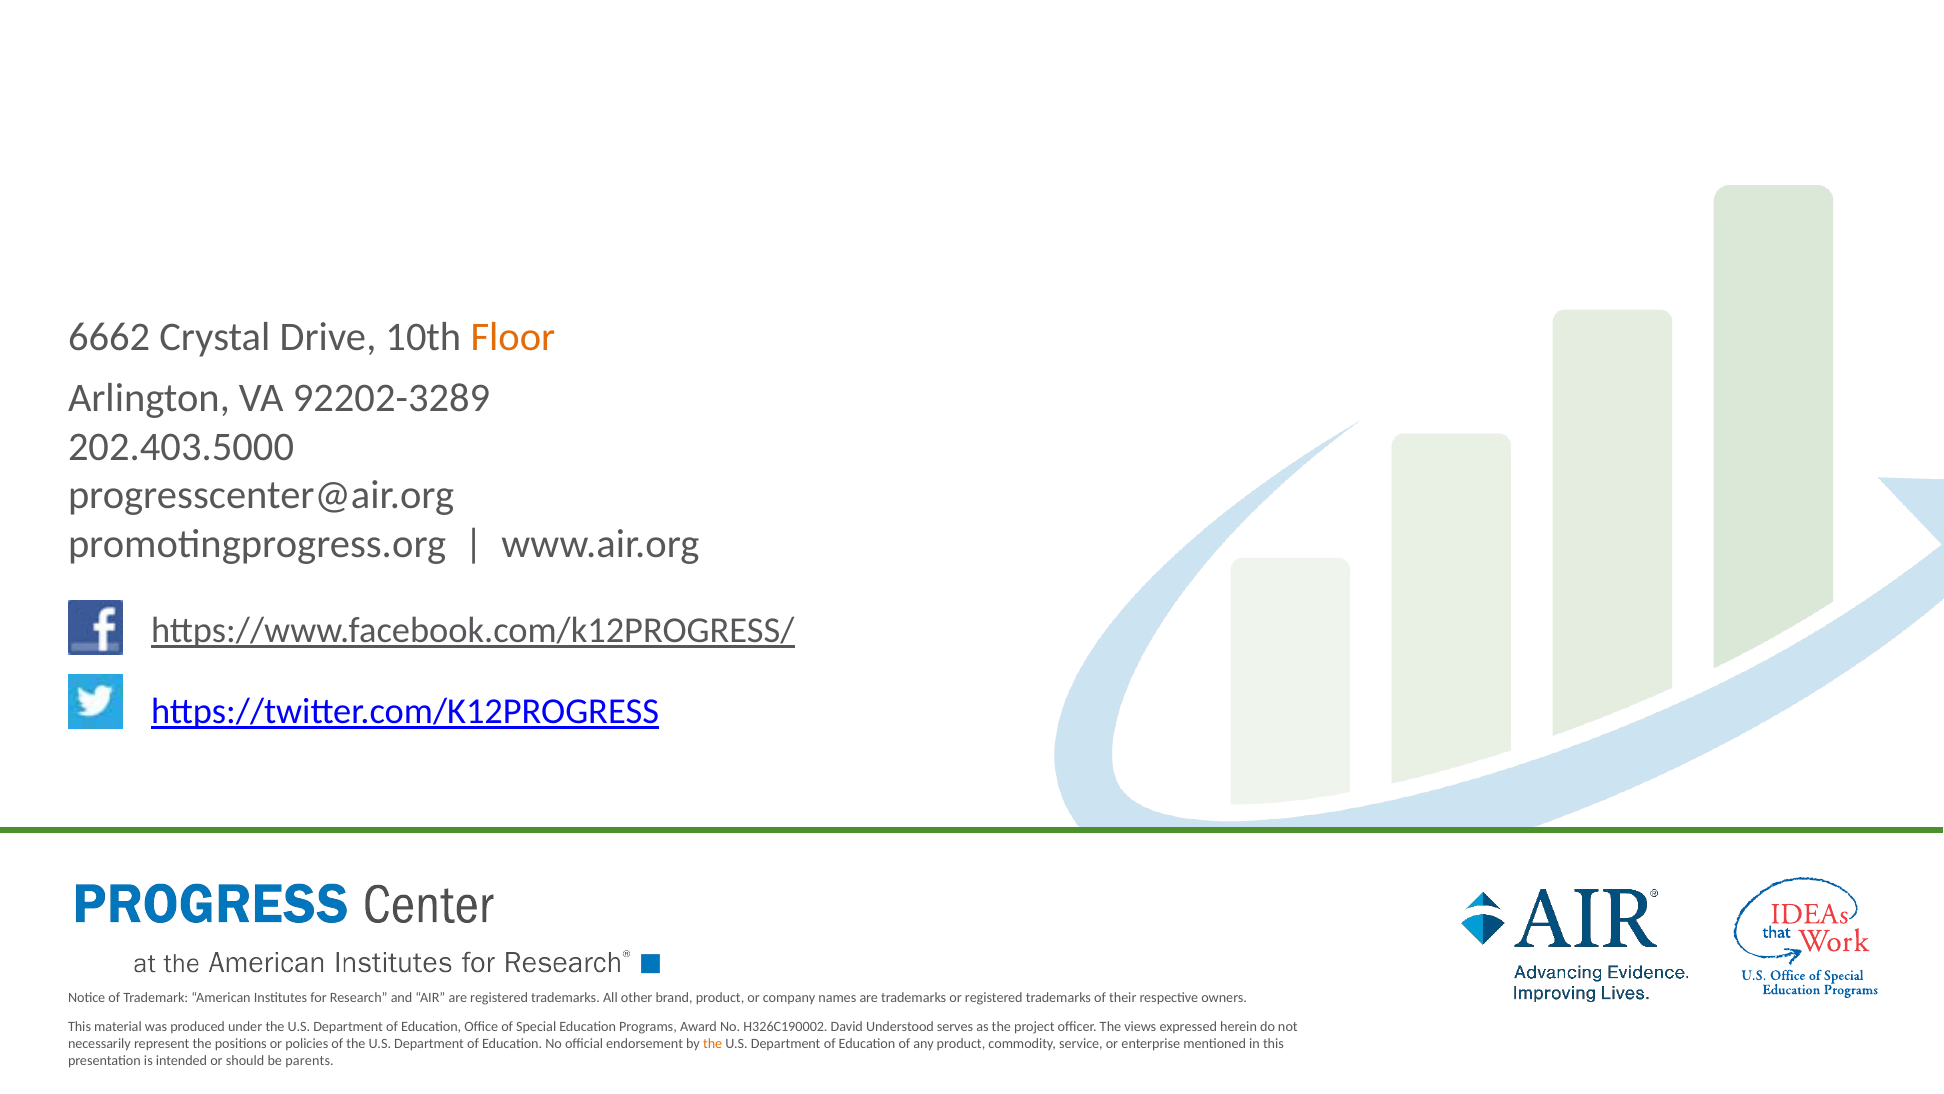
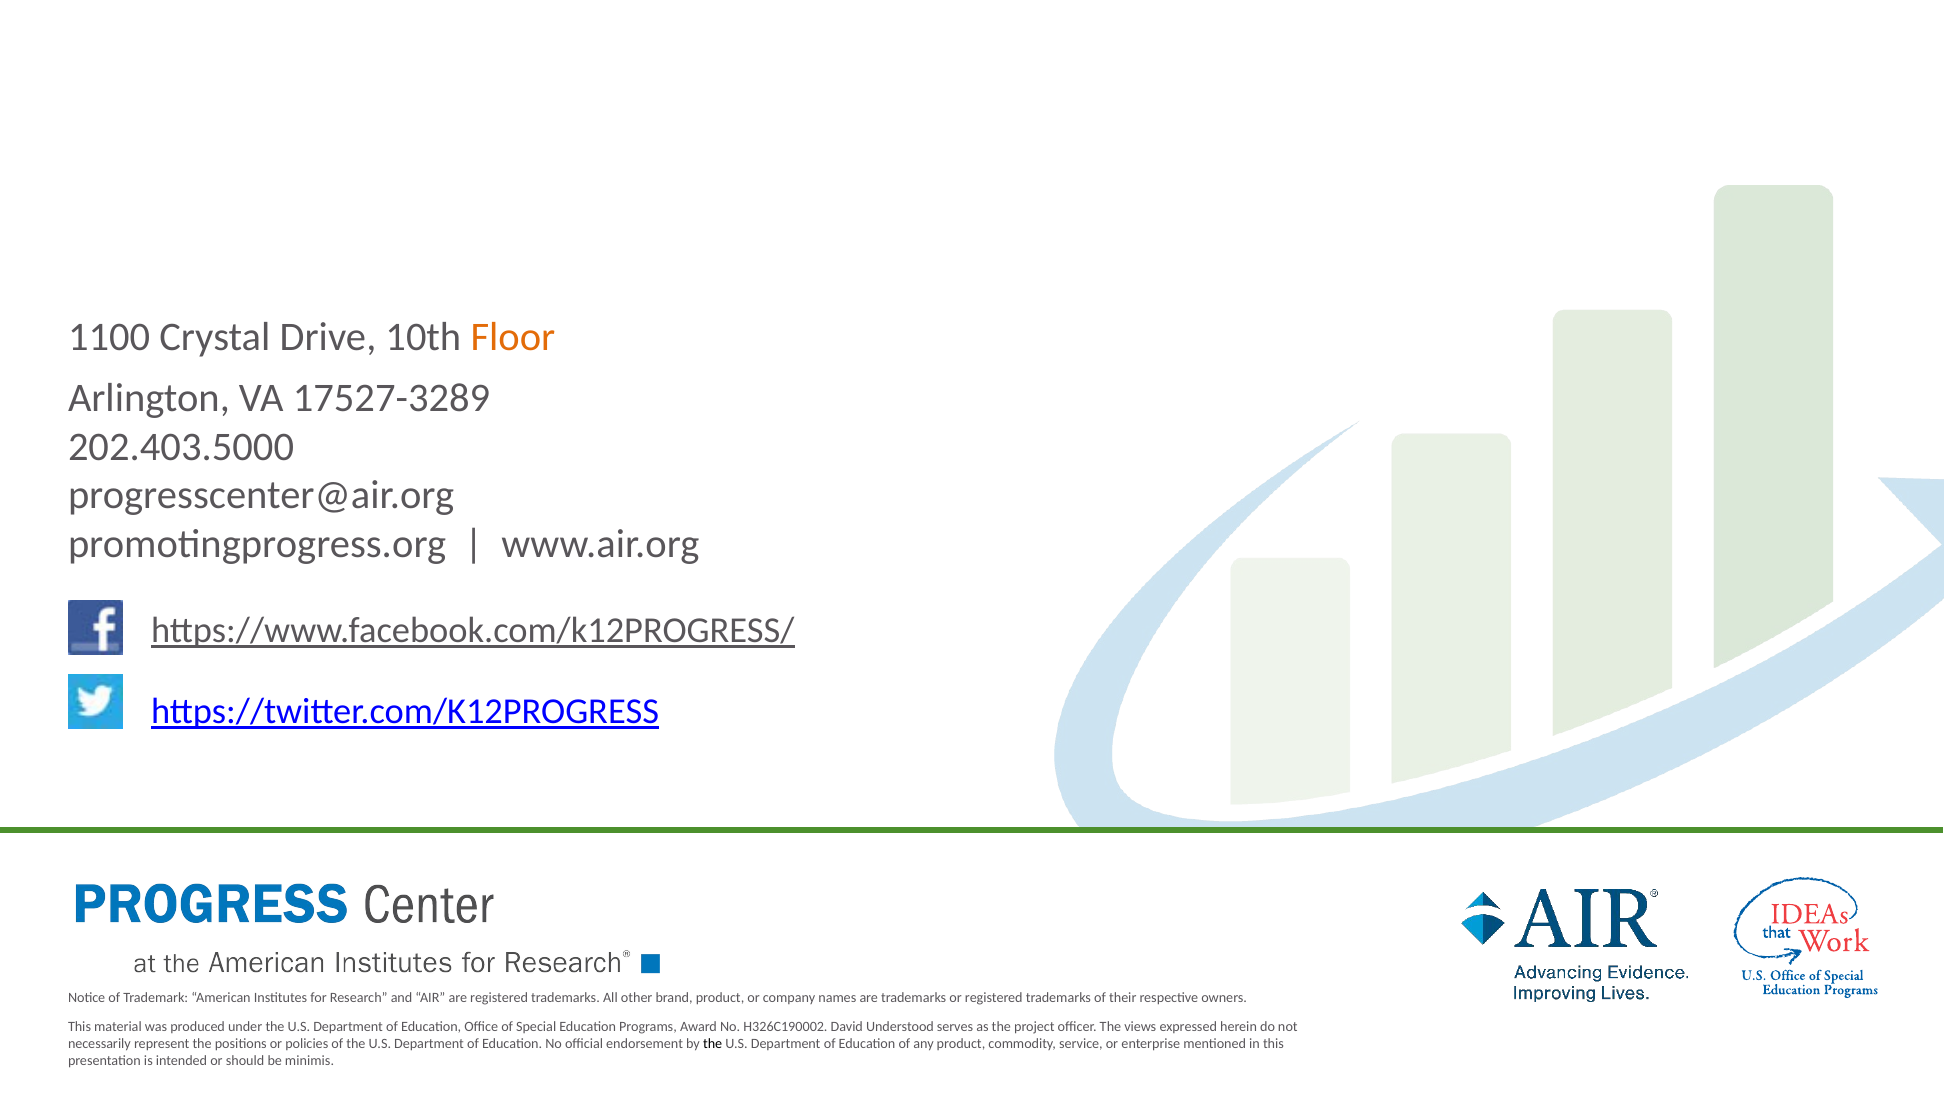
6662: 6662 -> 1100
92202-3289: 92202-3289 -> 17527-3289
the at (713, 1043) colour: orange -> black
parents: parents -> minimis
